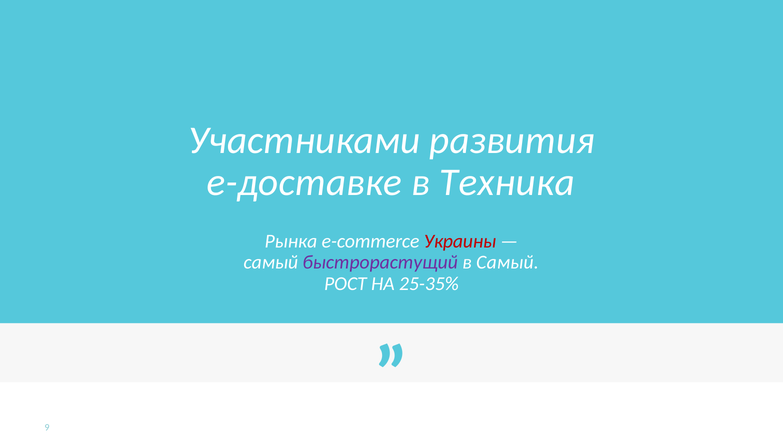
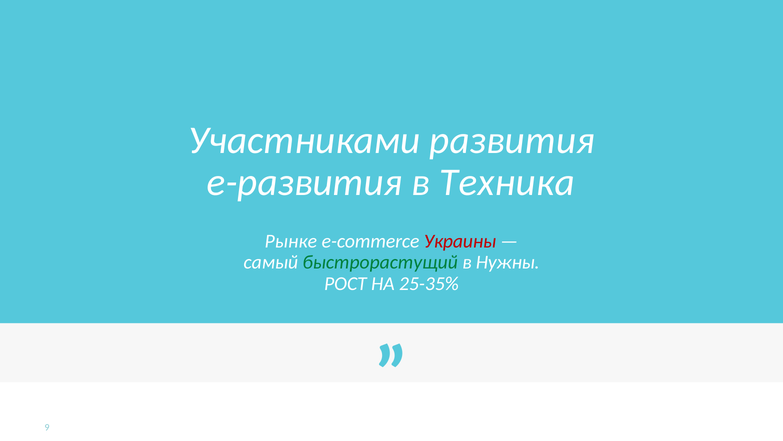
e-доставке: e-доставке -> e-развития
Рынка: Рынка -> Рынке
быстрорастущий colour: purple -> green
в Самый: Самый -> Нужны
